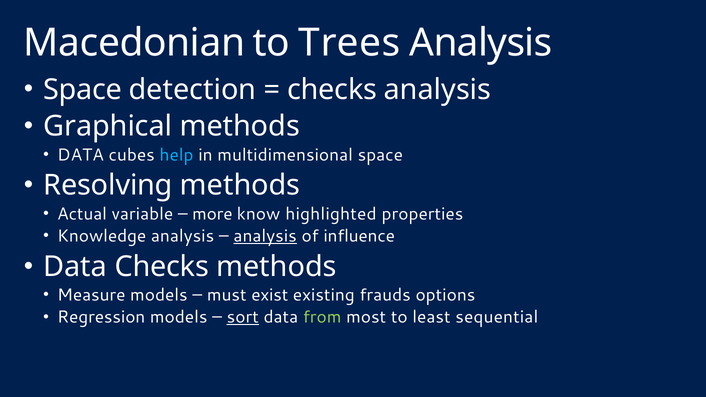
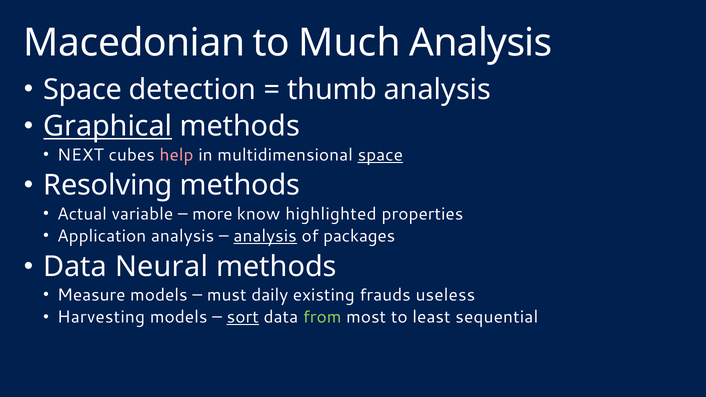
Trees: Trees -> Much
checks at (332, 90): checks -> thumb
Graphical underline: none -> present
DATA at (80, 155): DATA -> NEXT
help colour: light blue -> pink
space at (380, 155) underline: none -> present
Knowledge: Knowledge -> Application
influence: influence -> packages
Data Checks: Checks -> Neural
exist: exist -> daily
options: options -> useless
Regression: Regression -> Harvesting
